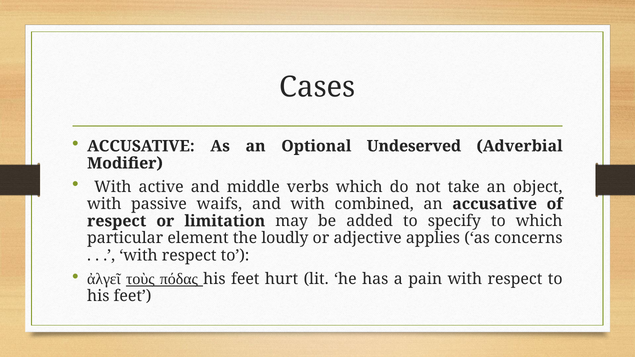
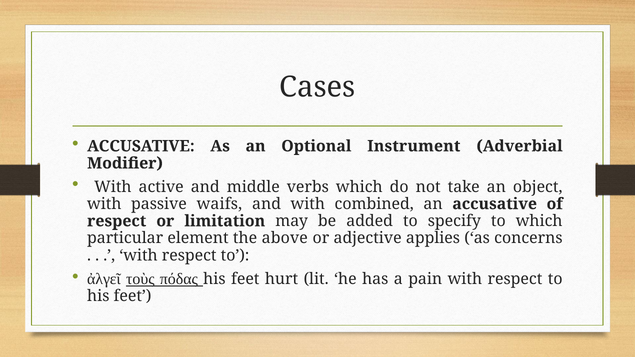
Undeserved: Undeserved -> Instrument
loudly: loudly -> above
